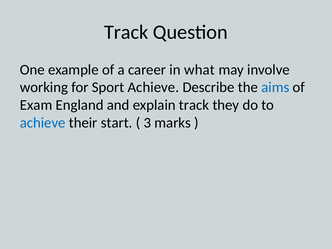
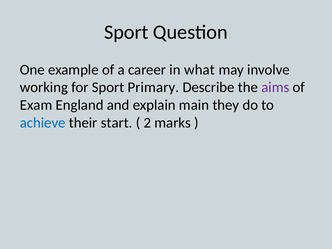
Track at (126, 32): Track -> Sport
Sport Achieve: Achieve -> Primary
aims colour: blue -> purple
explain track: track -> main
3: 3 -> 2
